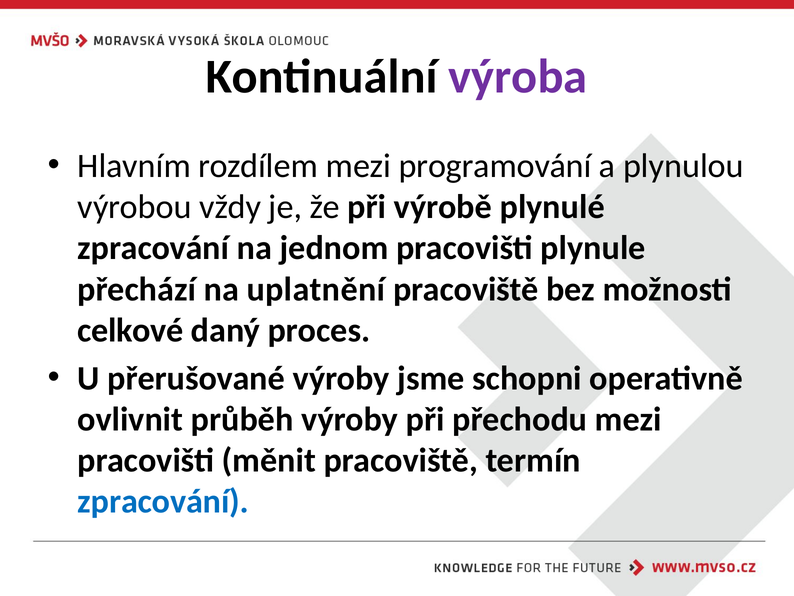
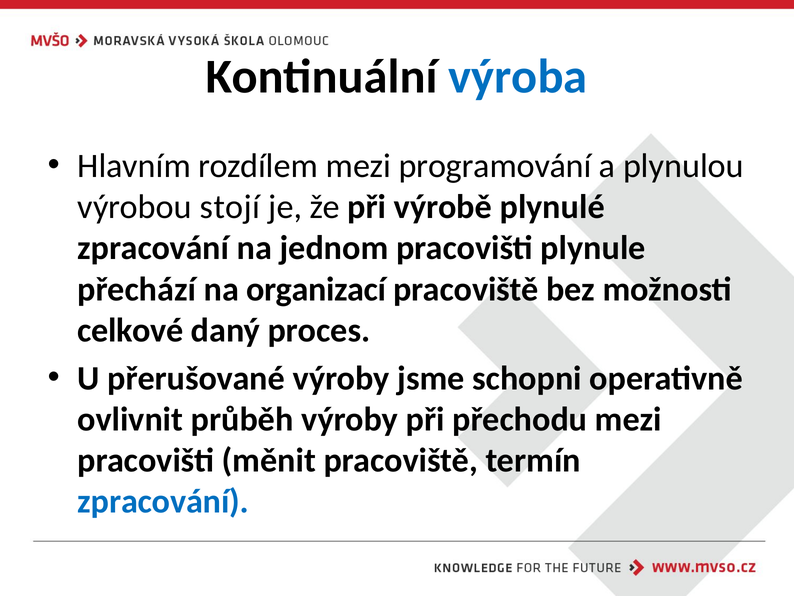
výroba colour: purple -> blue
vždy: vždy -> stojí
uplatnění: uplatnění -> organizací
